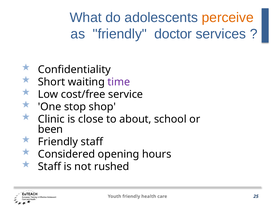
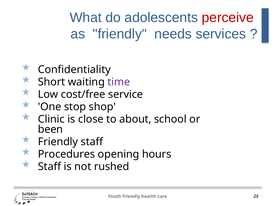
perceive colour: orange -> red
doctor: doctor -> needs
Considered: Considered -> Procedures
